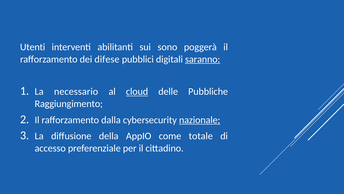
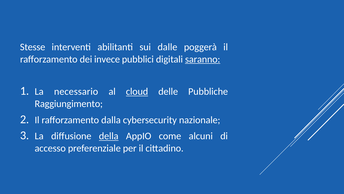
Utenti: Utenti -> Stesse
sono: sono -> dalle
difese: difese -> invece
nazionale underline: present -> none
della underline: none -> present
totale: totale -> alcuni
